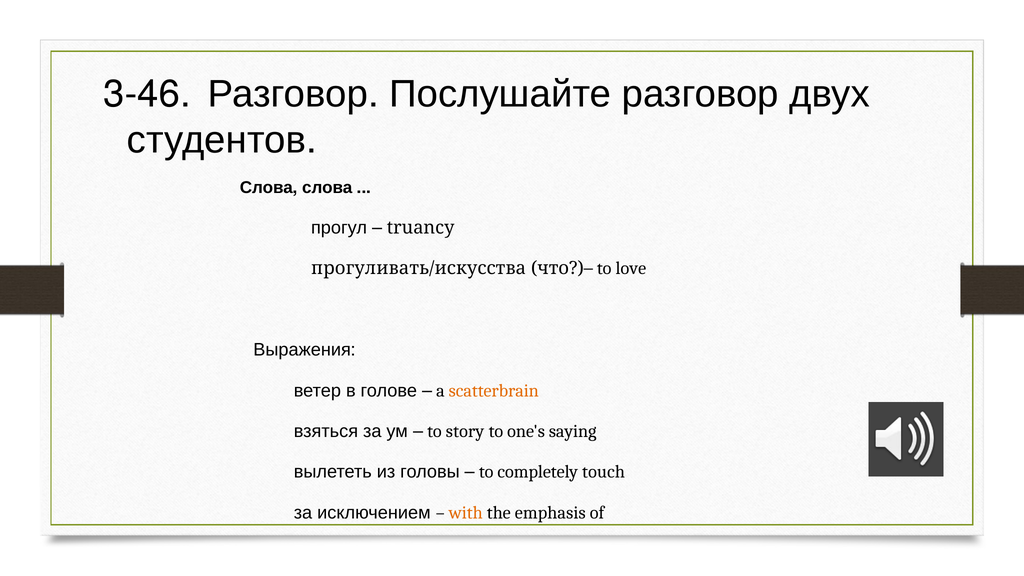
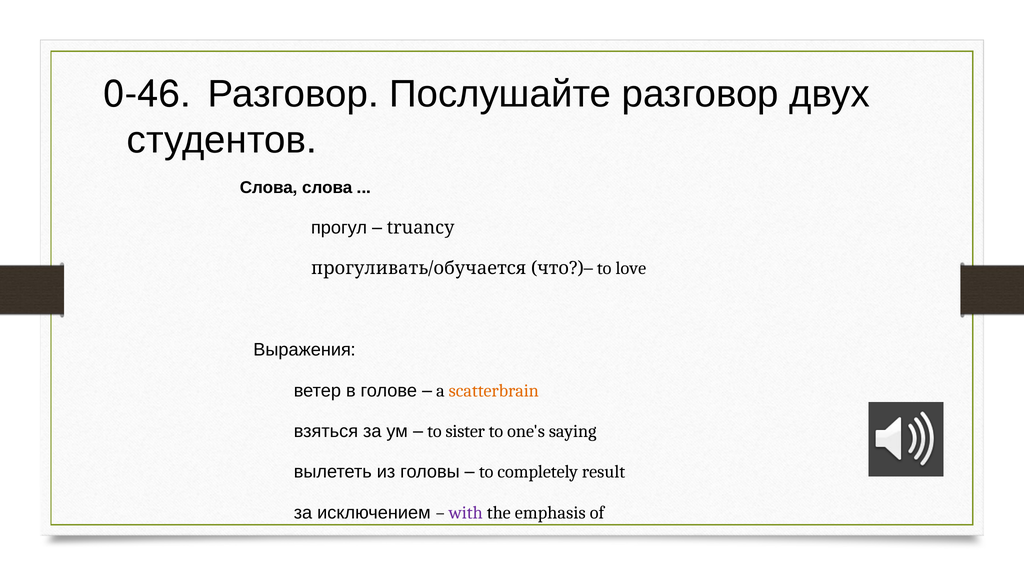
3-46: 3-46 -> 0-46
прогуливать/искусства: прогуливать/искусства -> прогуливать/обучается
story: story -> sister
touch: touch -> result
with colour: orange -> purple
